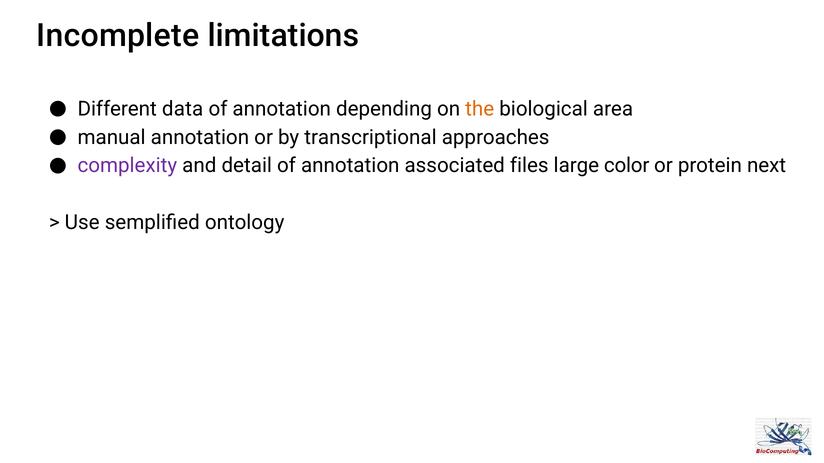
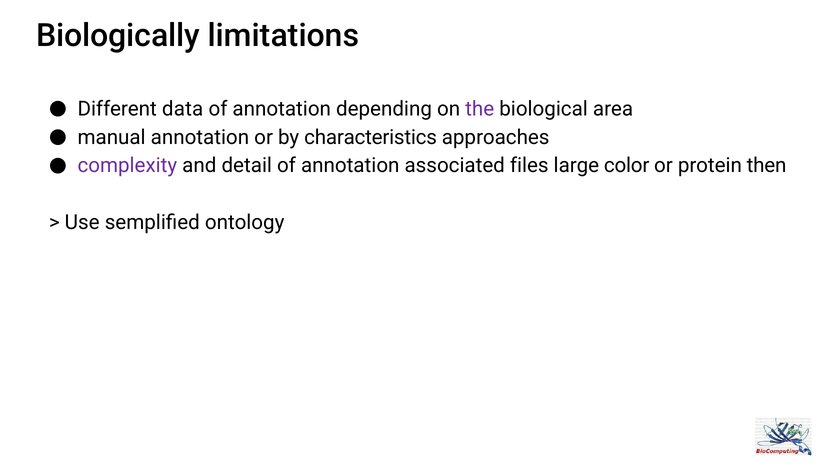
Incomplete: Incomplete -> Biologically
the colour: orange -> purple
transcriptional: transcriptional -> characteristics
next: next -> then
